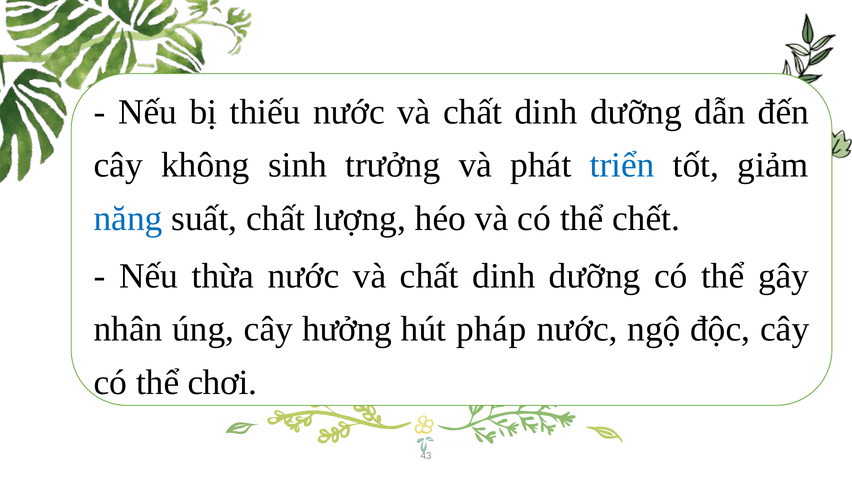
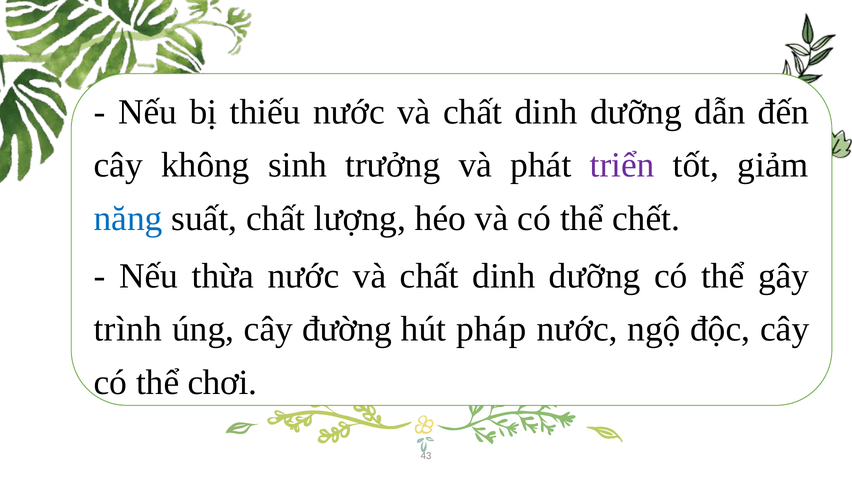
triển colour: blue -> purple
nhân: nhân -> trình
hưởng: hưởng -> đường
